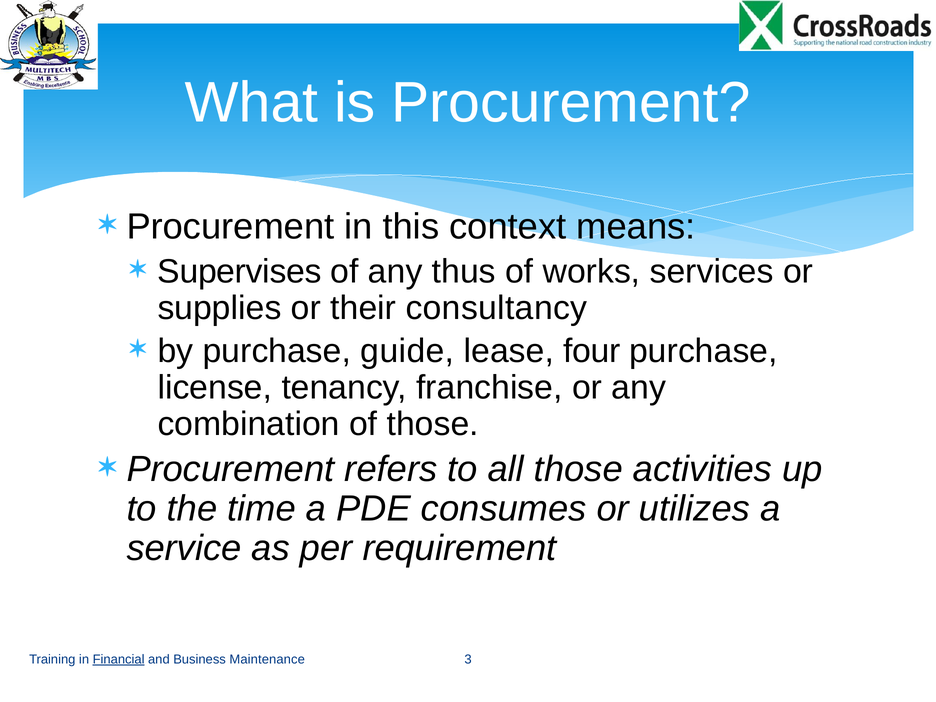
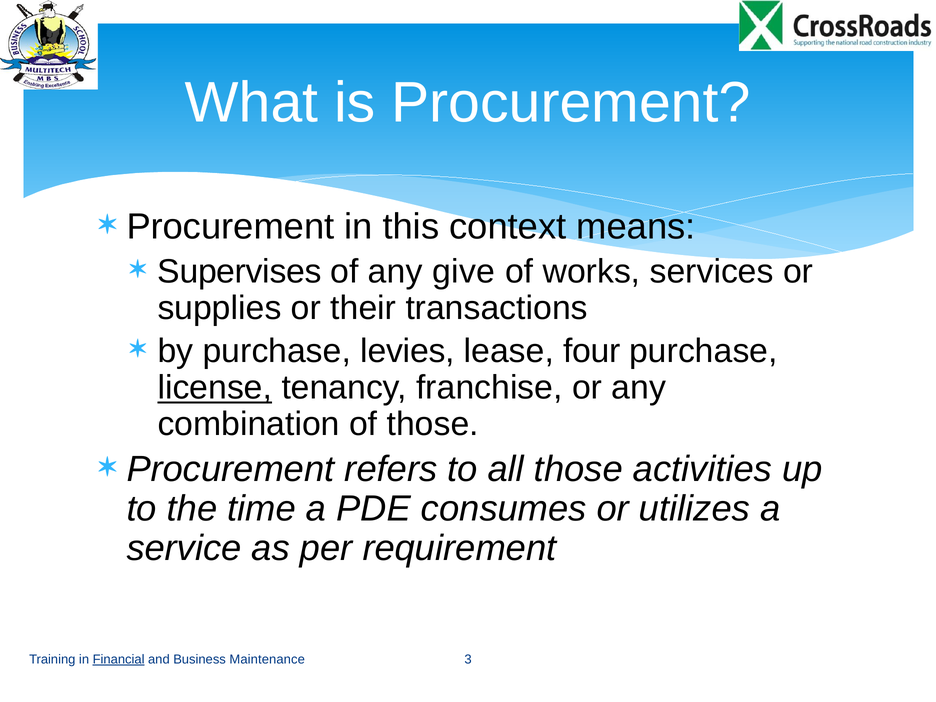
thus: thus -> give
consultancy: consultancy -> transactions
guide: guide -> levies
license underline: none -> present
